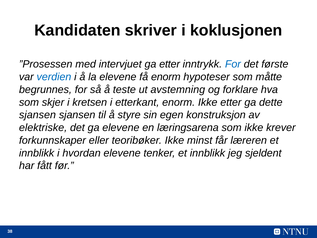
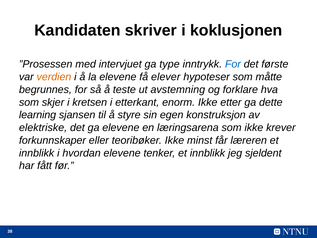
ga etter: etter -> type
verdien colour: blue -> orange
få enorm: enorm -> elever
sjansen at (37, 115): sjansen -> learning
